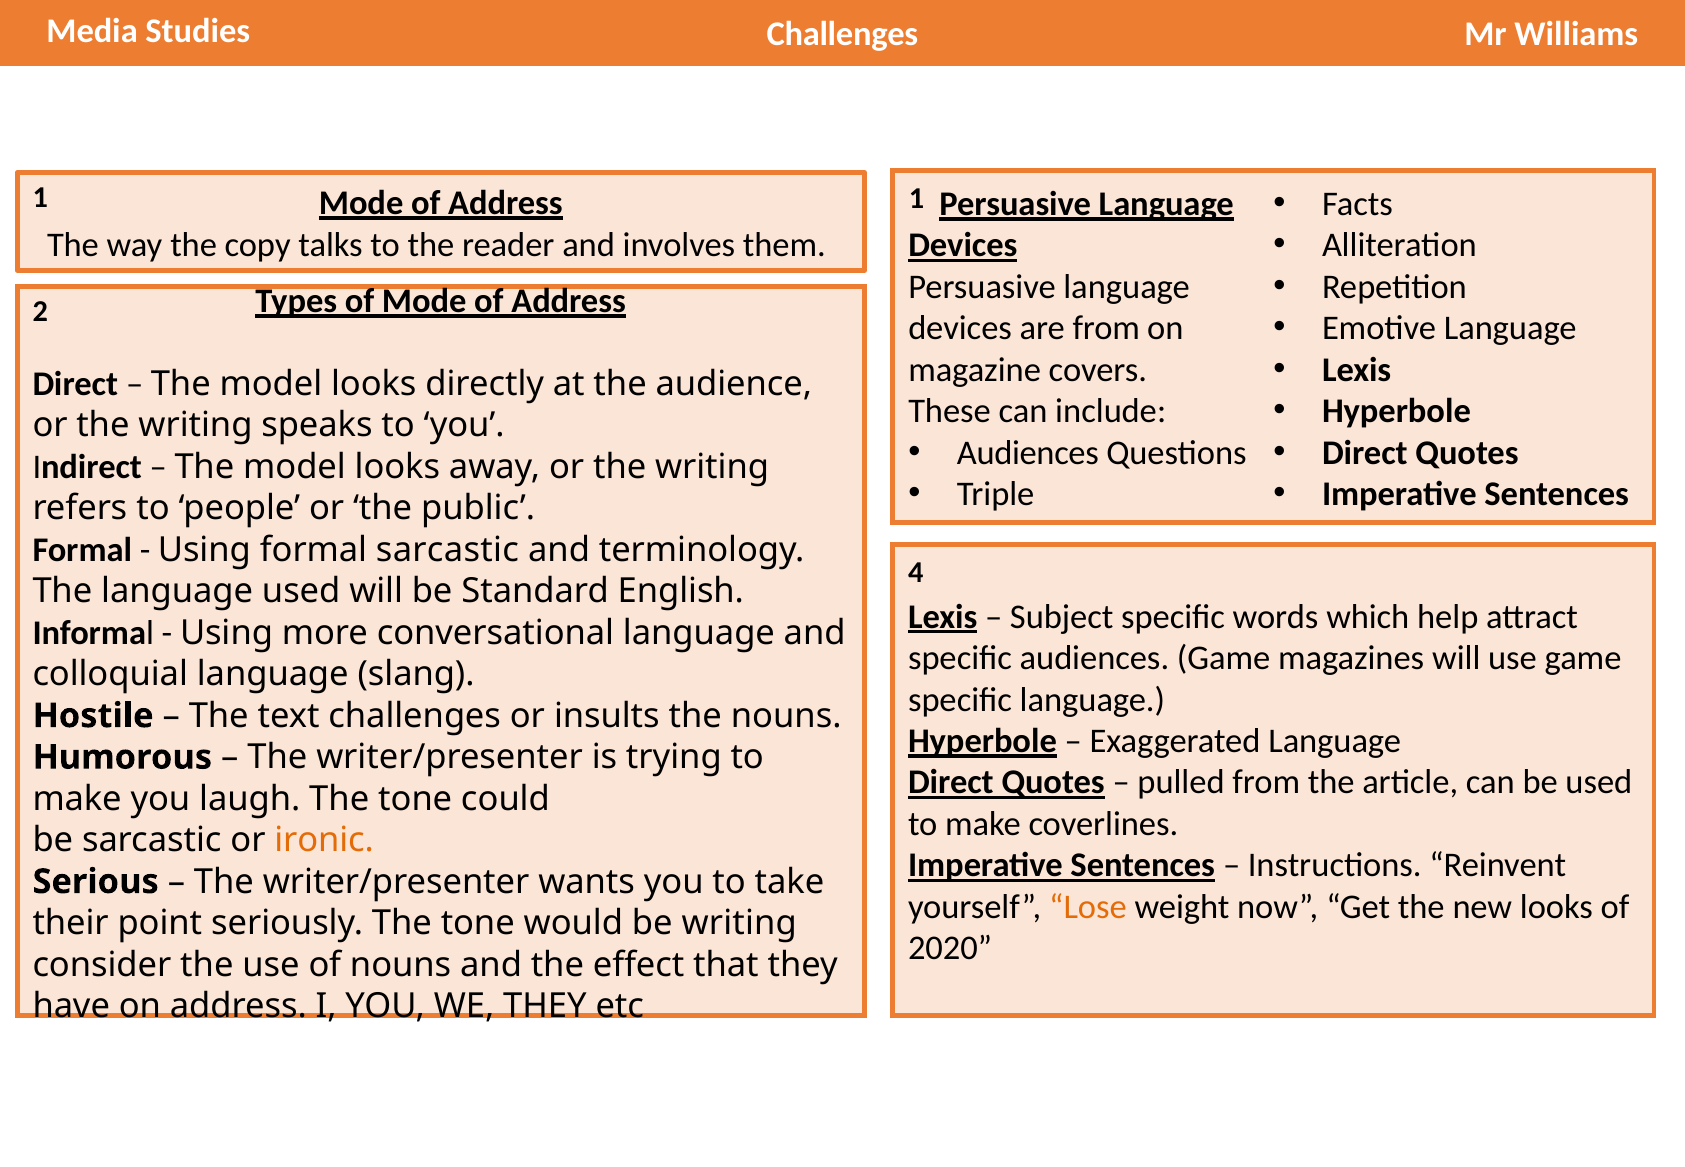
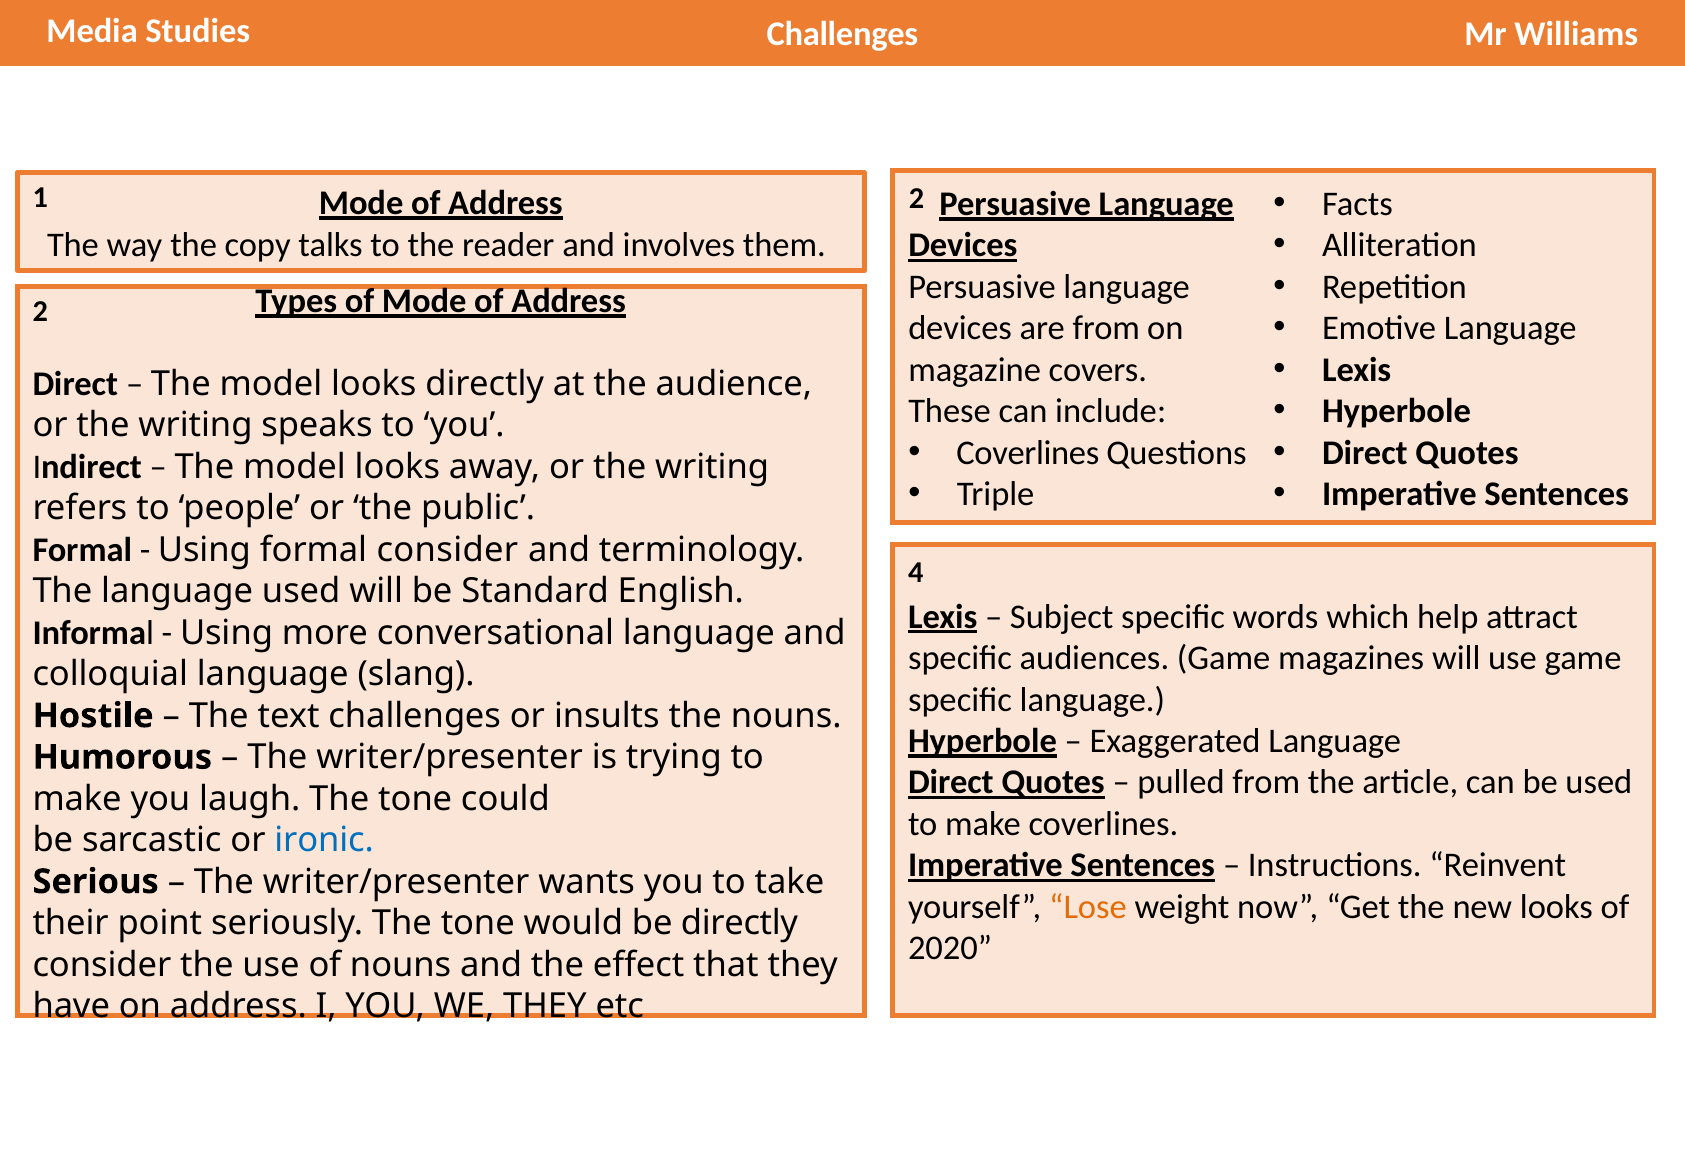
1 1: 1 -> 2
Audiences at (1028, 453): Audiences -> Coverlines
formal sarcastic: sarcastic -> consider
ironic colour: orange -> blue
be writing: writing -> directly
